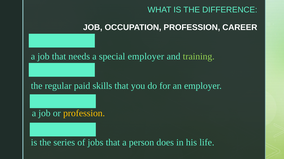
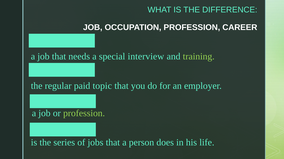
special employer: employer -> interview
skills: skills -> topic
profession at (84, 114) colour: yellow -> light green
